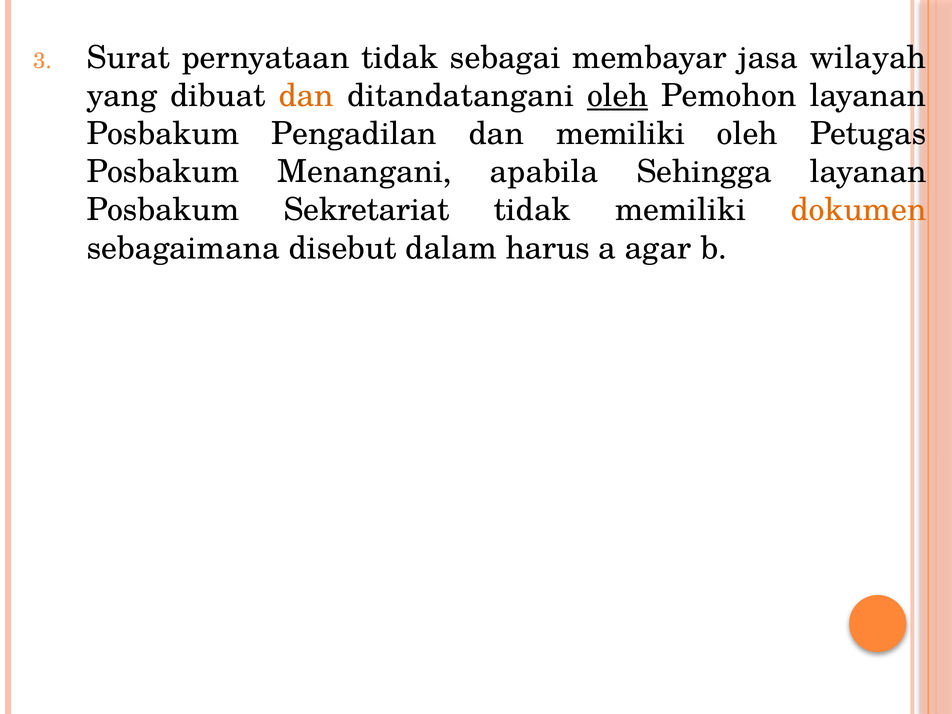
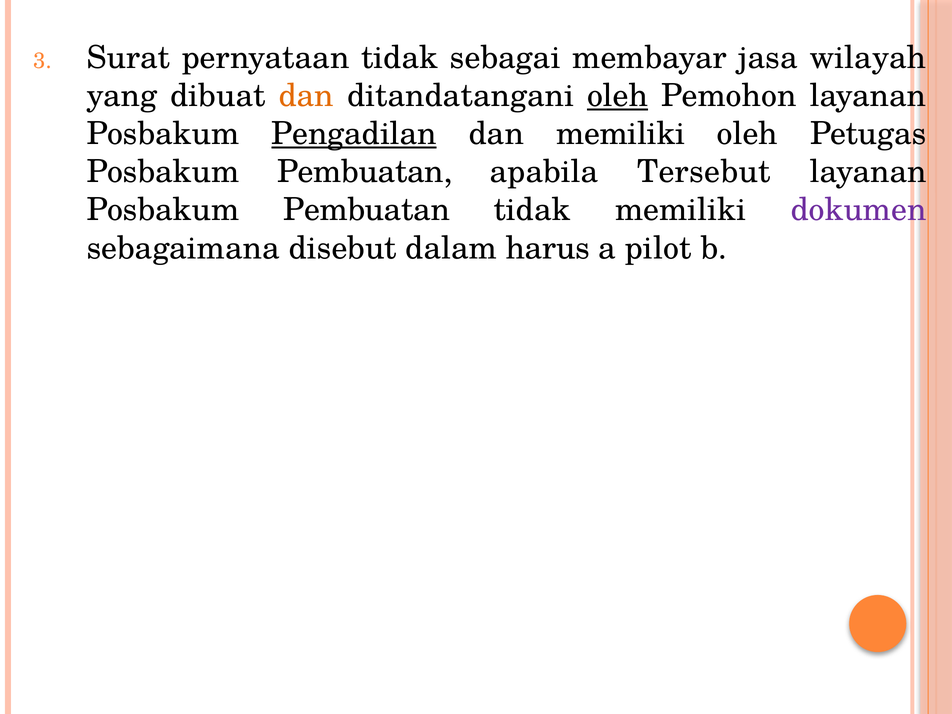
Pengadilan underline: none -> present
Menangani at (365, 172): Menangani -> Pembuatan
Sehingga: Sehingga -> Tersebut
Sekretariat at (367, 210): Sekretariat -> Pembuatan
dokumen colour: orange -> purple
agar: agar -> pilot
